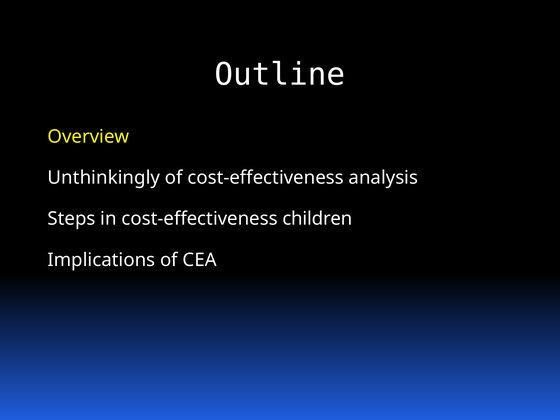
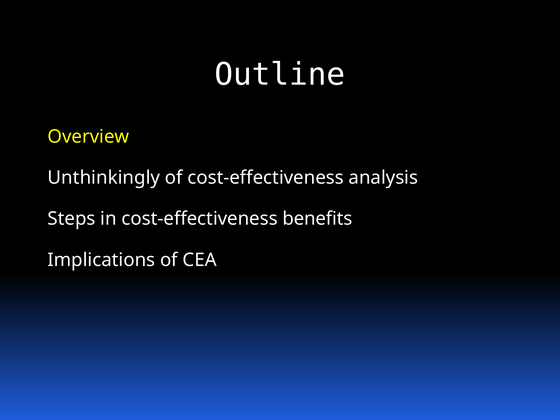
children: children -> benefits
